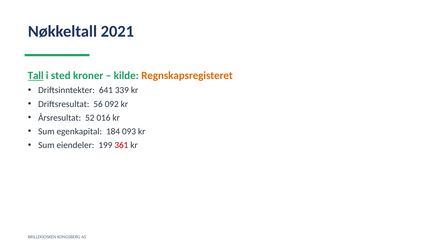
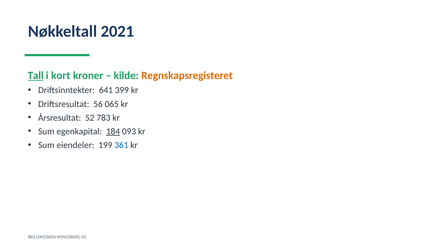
sted: sted -> kort
339: 339 -> 399
092: 092 -> 065
016: 016 -> 783
184 underline: none -> present
361 colour: red -> blue
